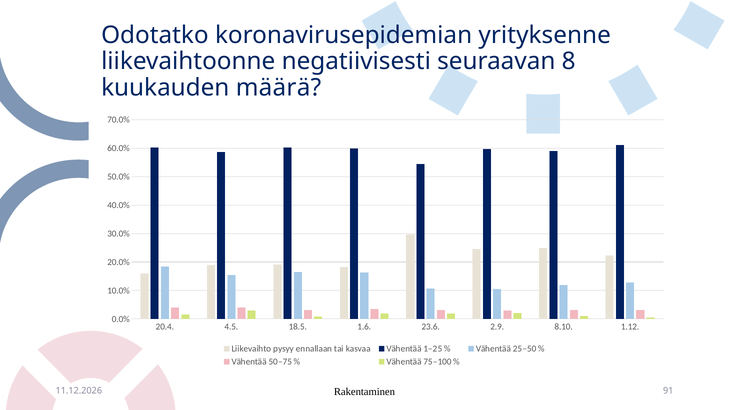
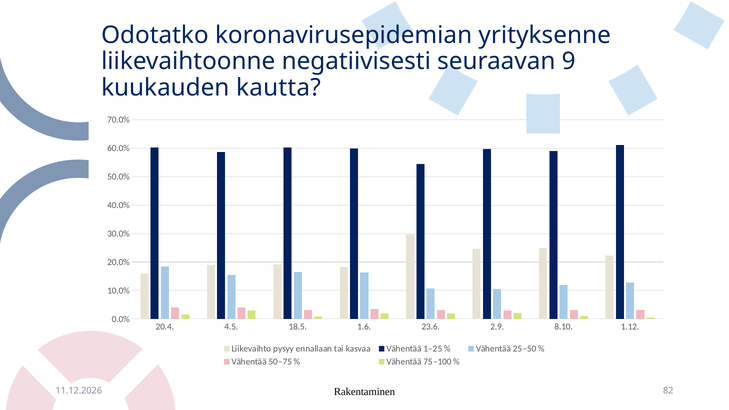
8: 8 -> 9
määrä: määrä -> kautta
91: 91 -> 82
